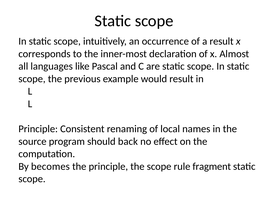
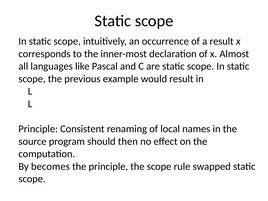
back: back -> then
fragment: fragment -> swapped
